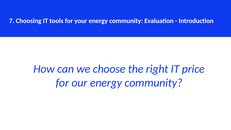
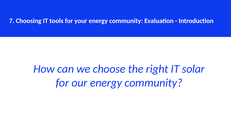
price: price -> solar
